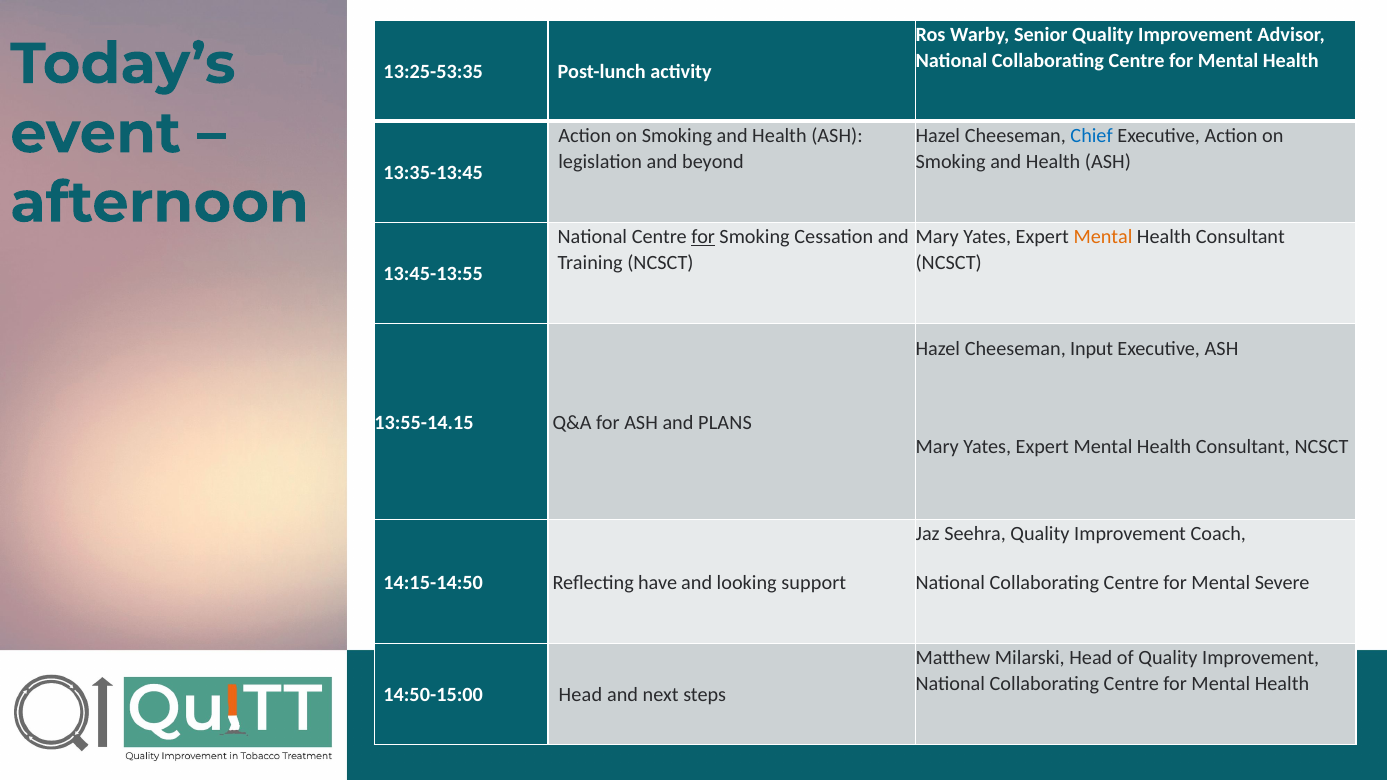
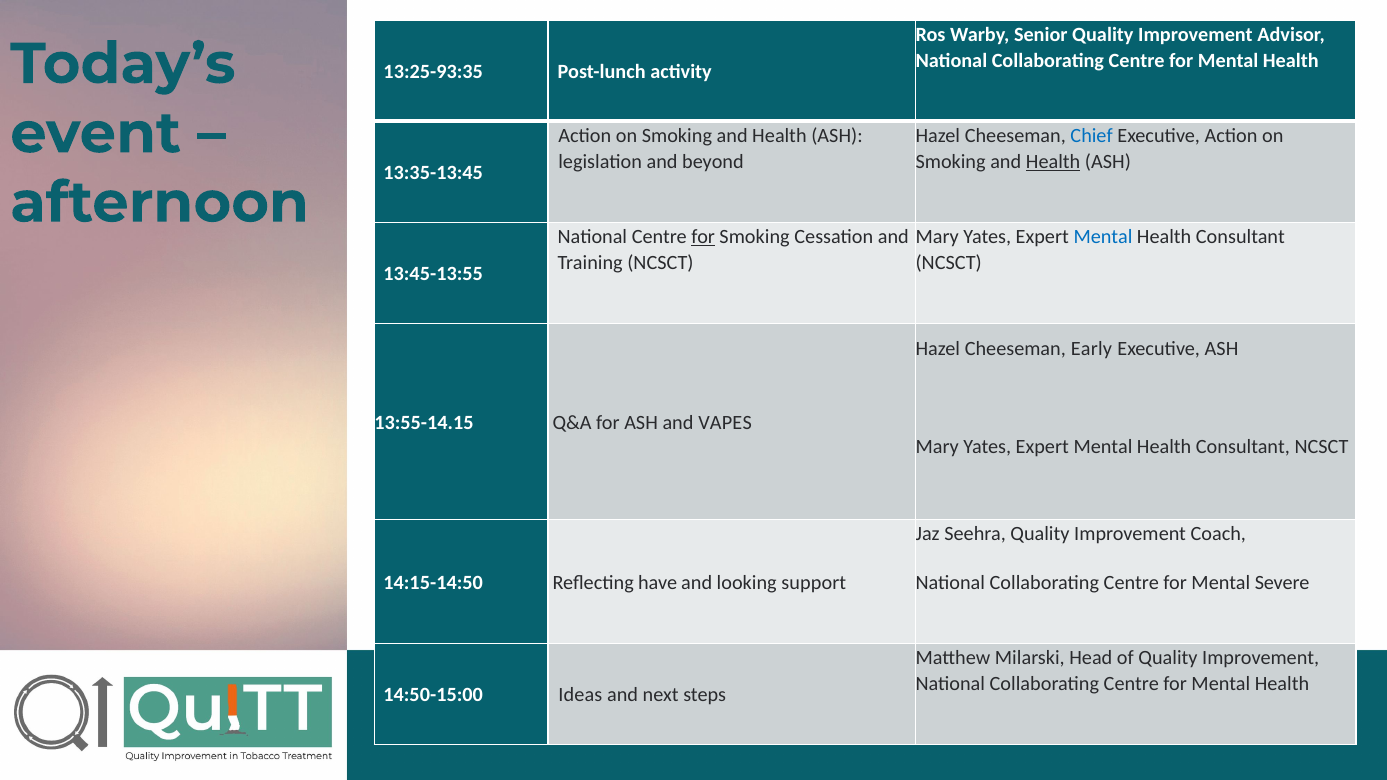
13:25-53:35: 13:25-53:35 -> 13:25-93:35
Health at (1053, 162) underline: none -> present
Mental at (1103, 237) colour: orange -> blue
Input: Input -> Early
PLANS: PLANS -> VAPES
14:50-15:00 Head: Head -> Ideas
